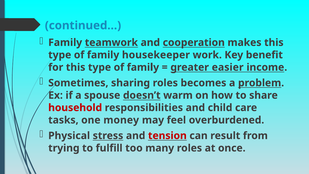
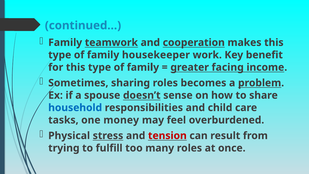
easier: easier -> facing
warm: warm -> sense
household colour: red -> blue
